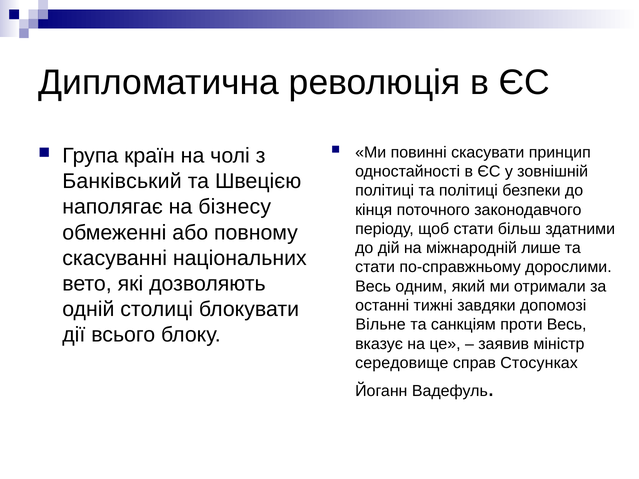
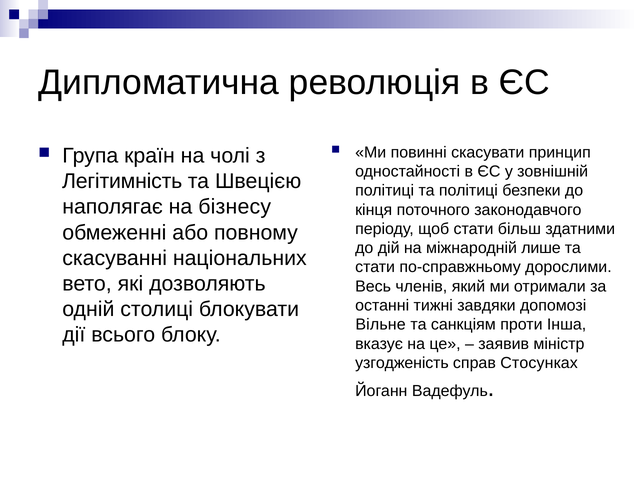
Банківський: Банківський -> Легітимність
одним: одним -> членів
проти Весь: Весь -> Інша
середовище: середовище -> узгодженість
